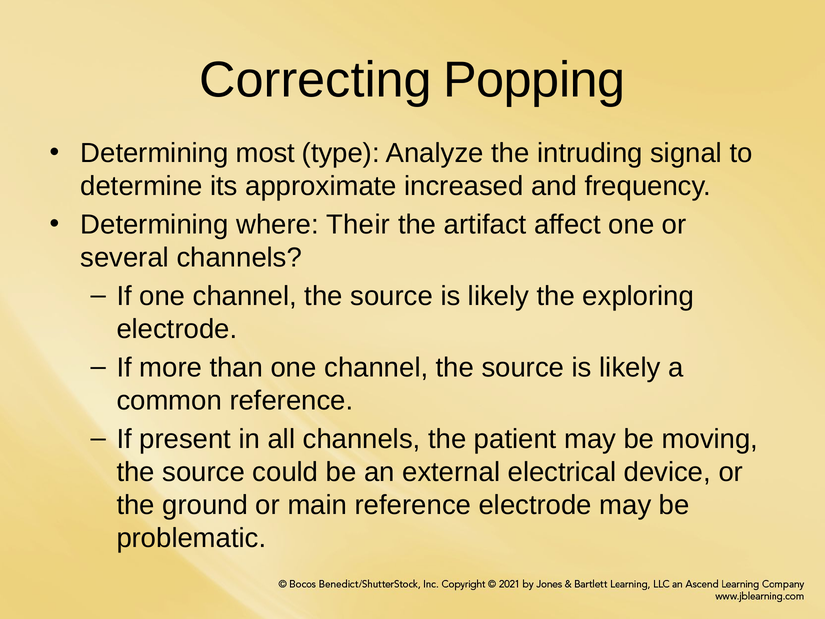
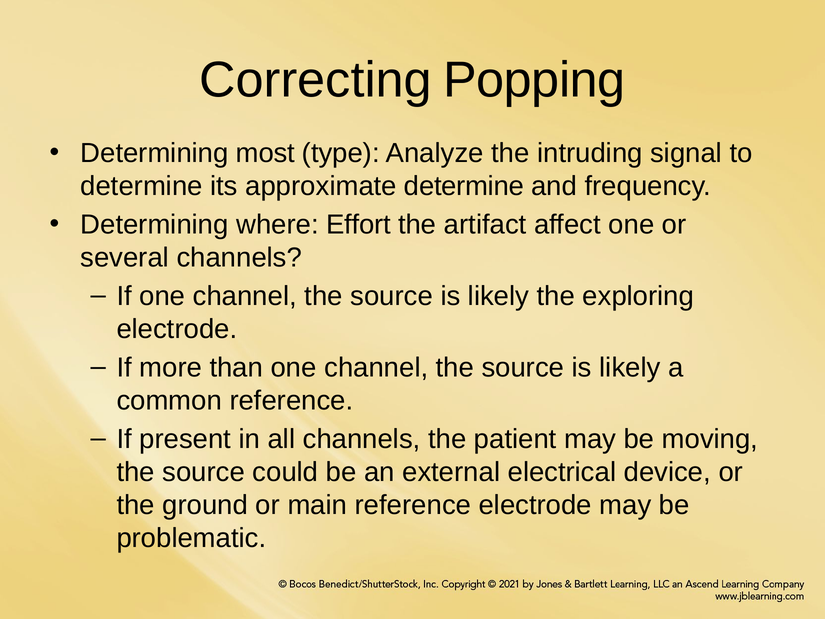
approximate increased: increased -> determine
Their: Their -> Effort
